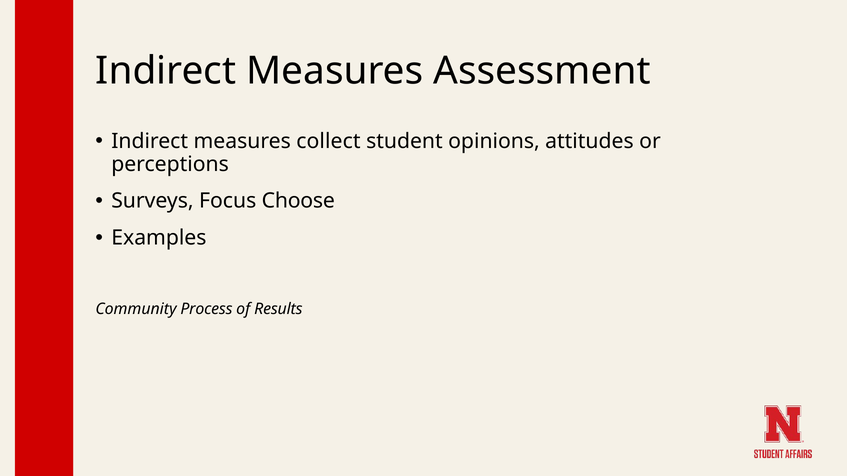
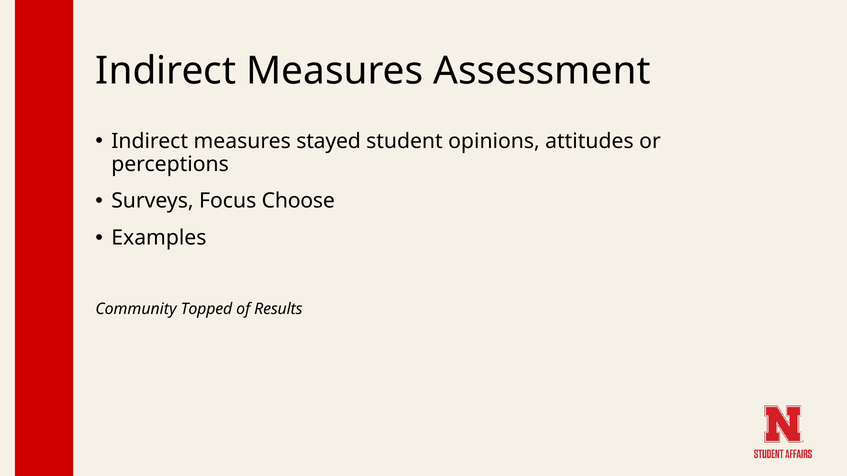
collect: collect -> stayed
Process: Process -> Topped
